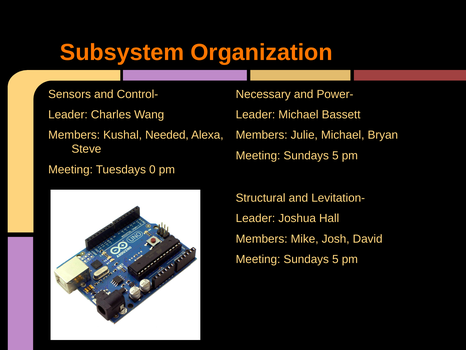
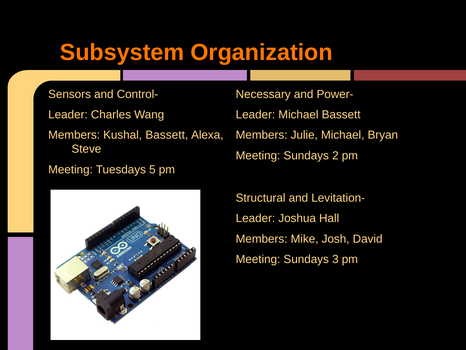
Kushal Needed: Needed -> Bassett
5 at (335, 155): 5 -> 2
0: 0 -> 5
5 at (335, 259): 5 -> 3
